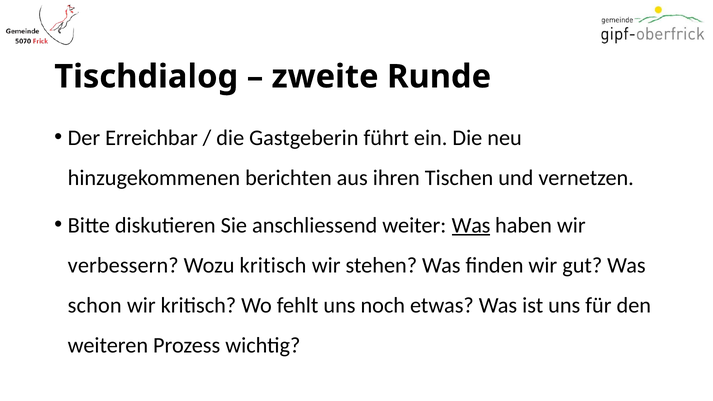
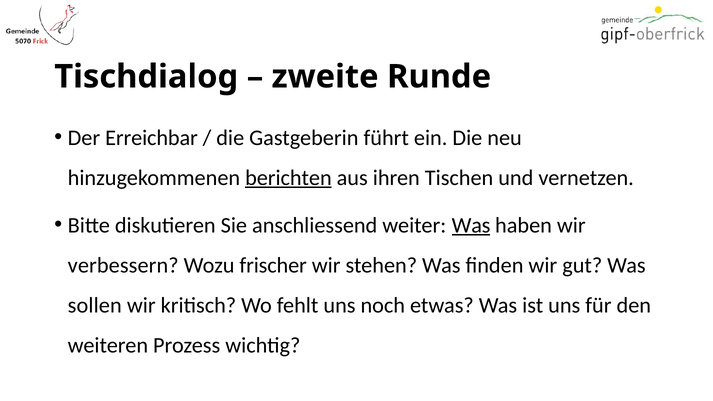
berichten underline: none -> present
Wozu kritisch: kritisch -> frischer
schon: schon -> sollen
